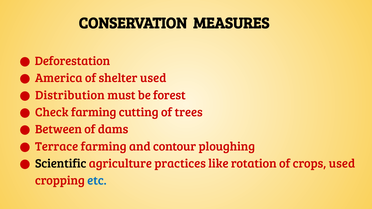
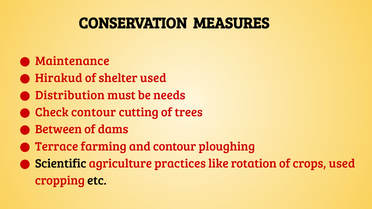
Deforestation: Deforestation -> Maintenance
America: America -> Hirakud
forest: forest -> needs
Check farming: farming -> contour
etc colour: blue -> black
